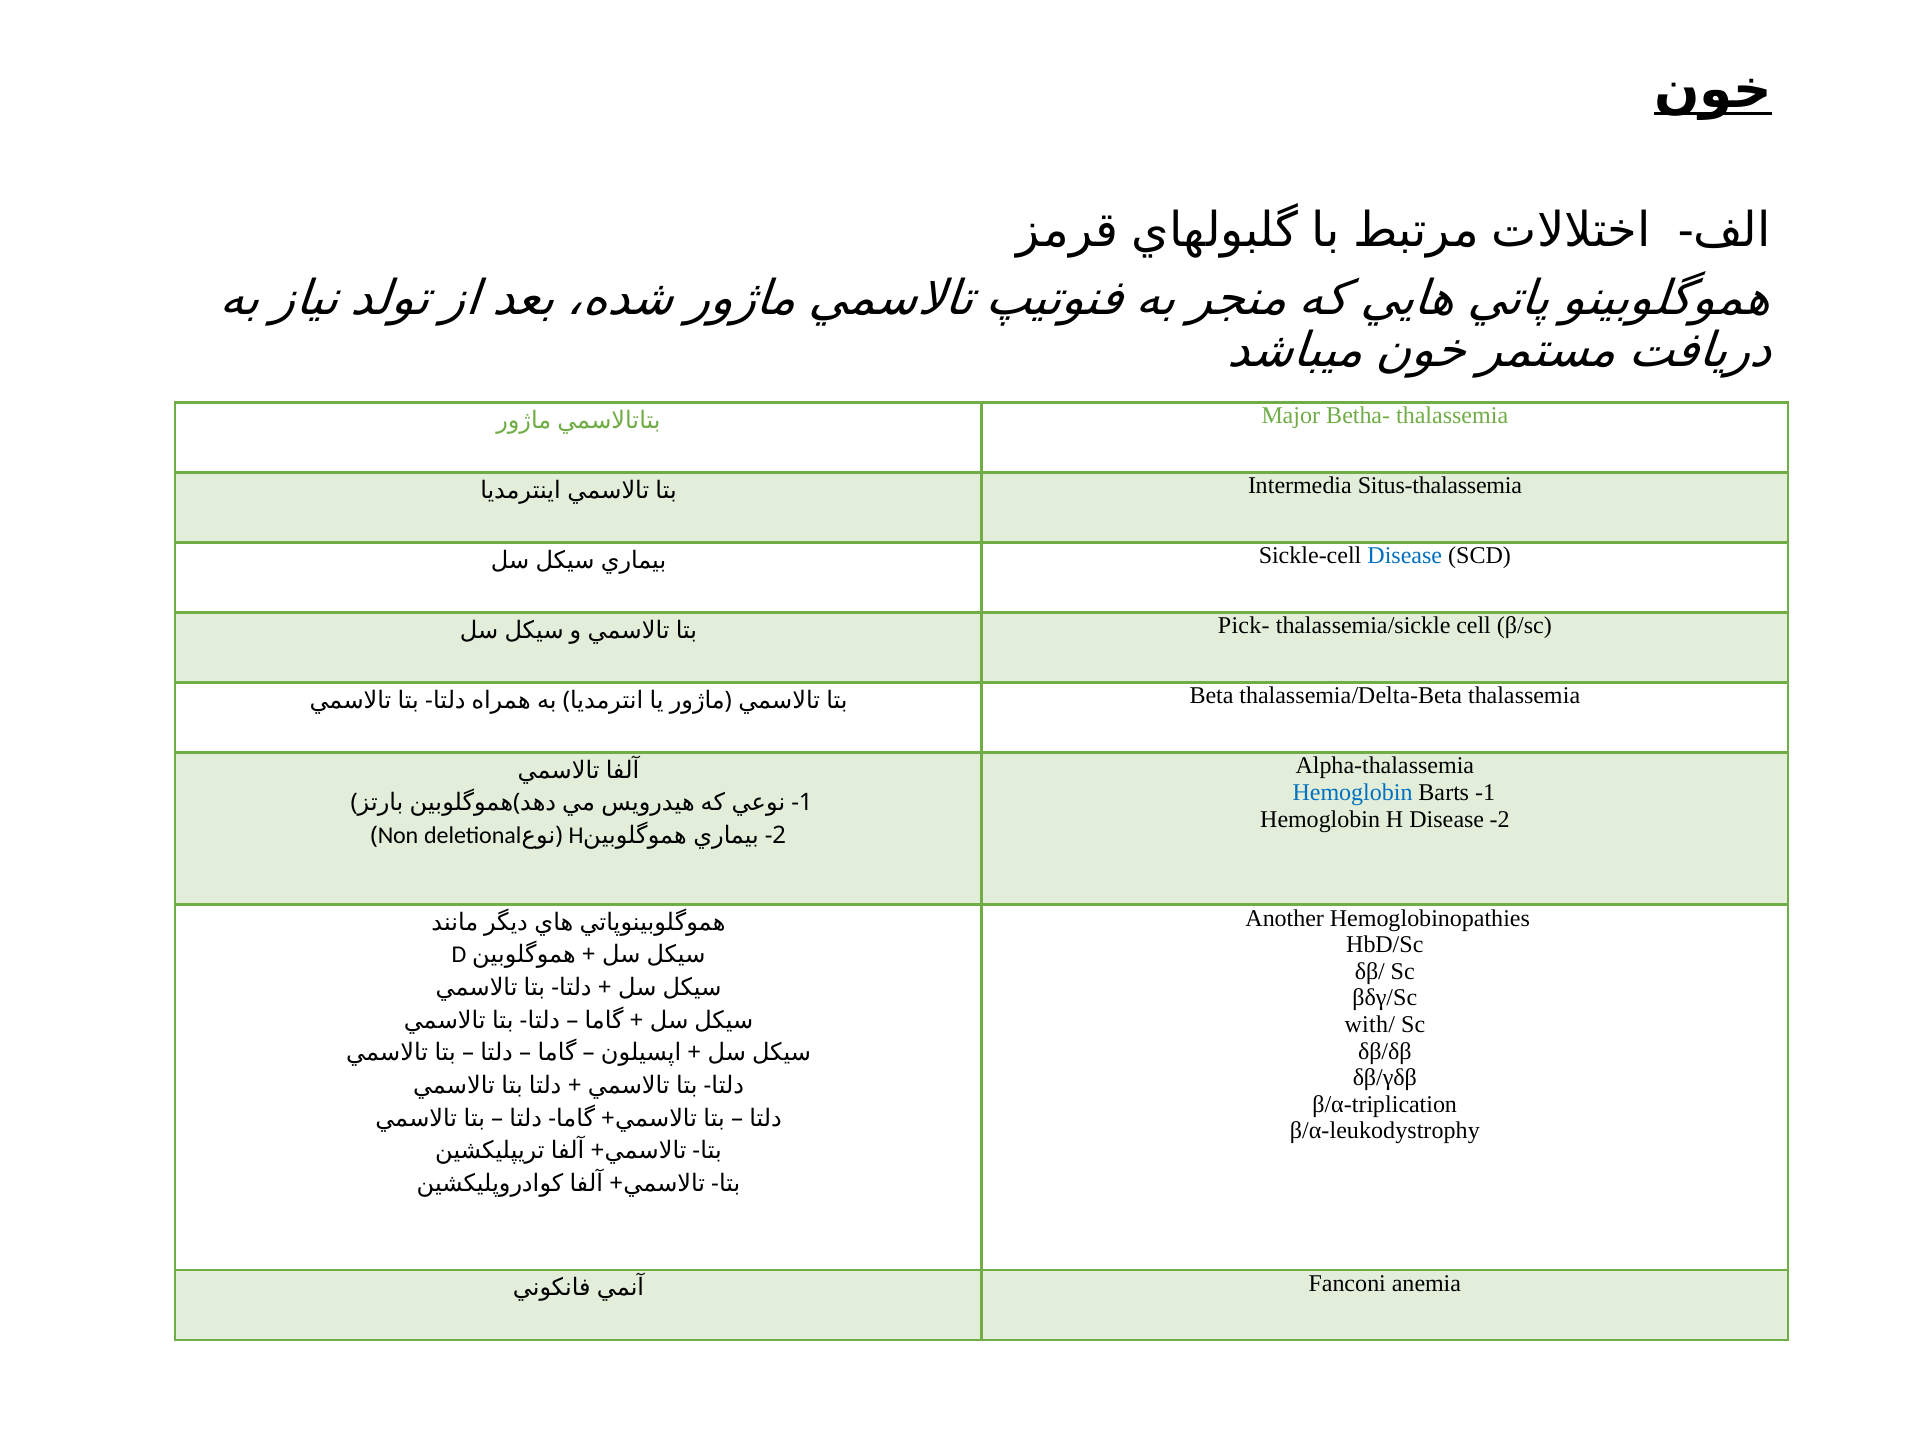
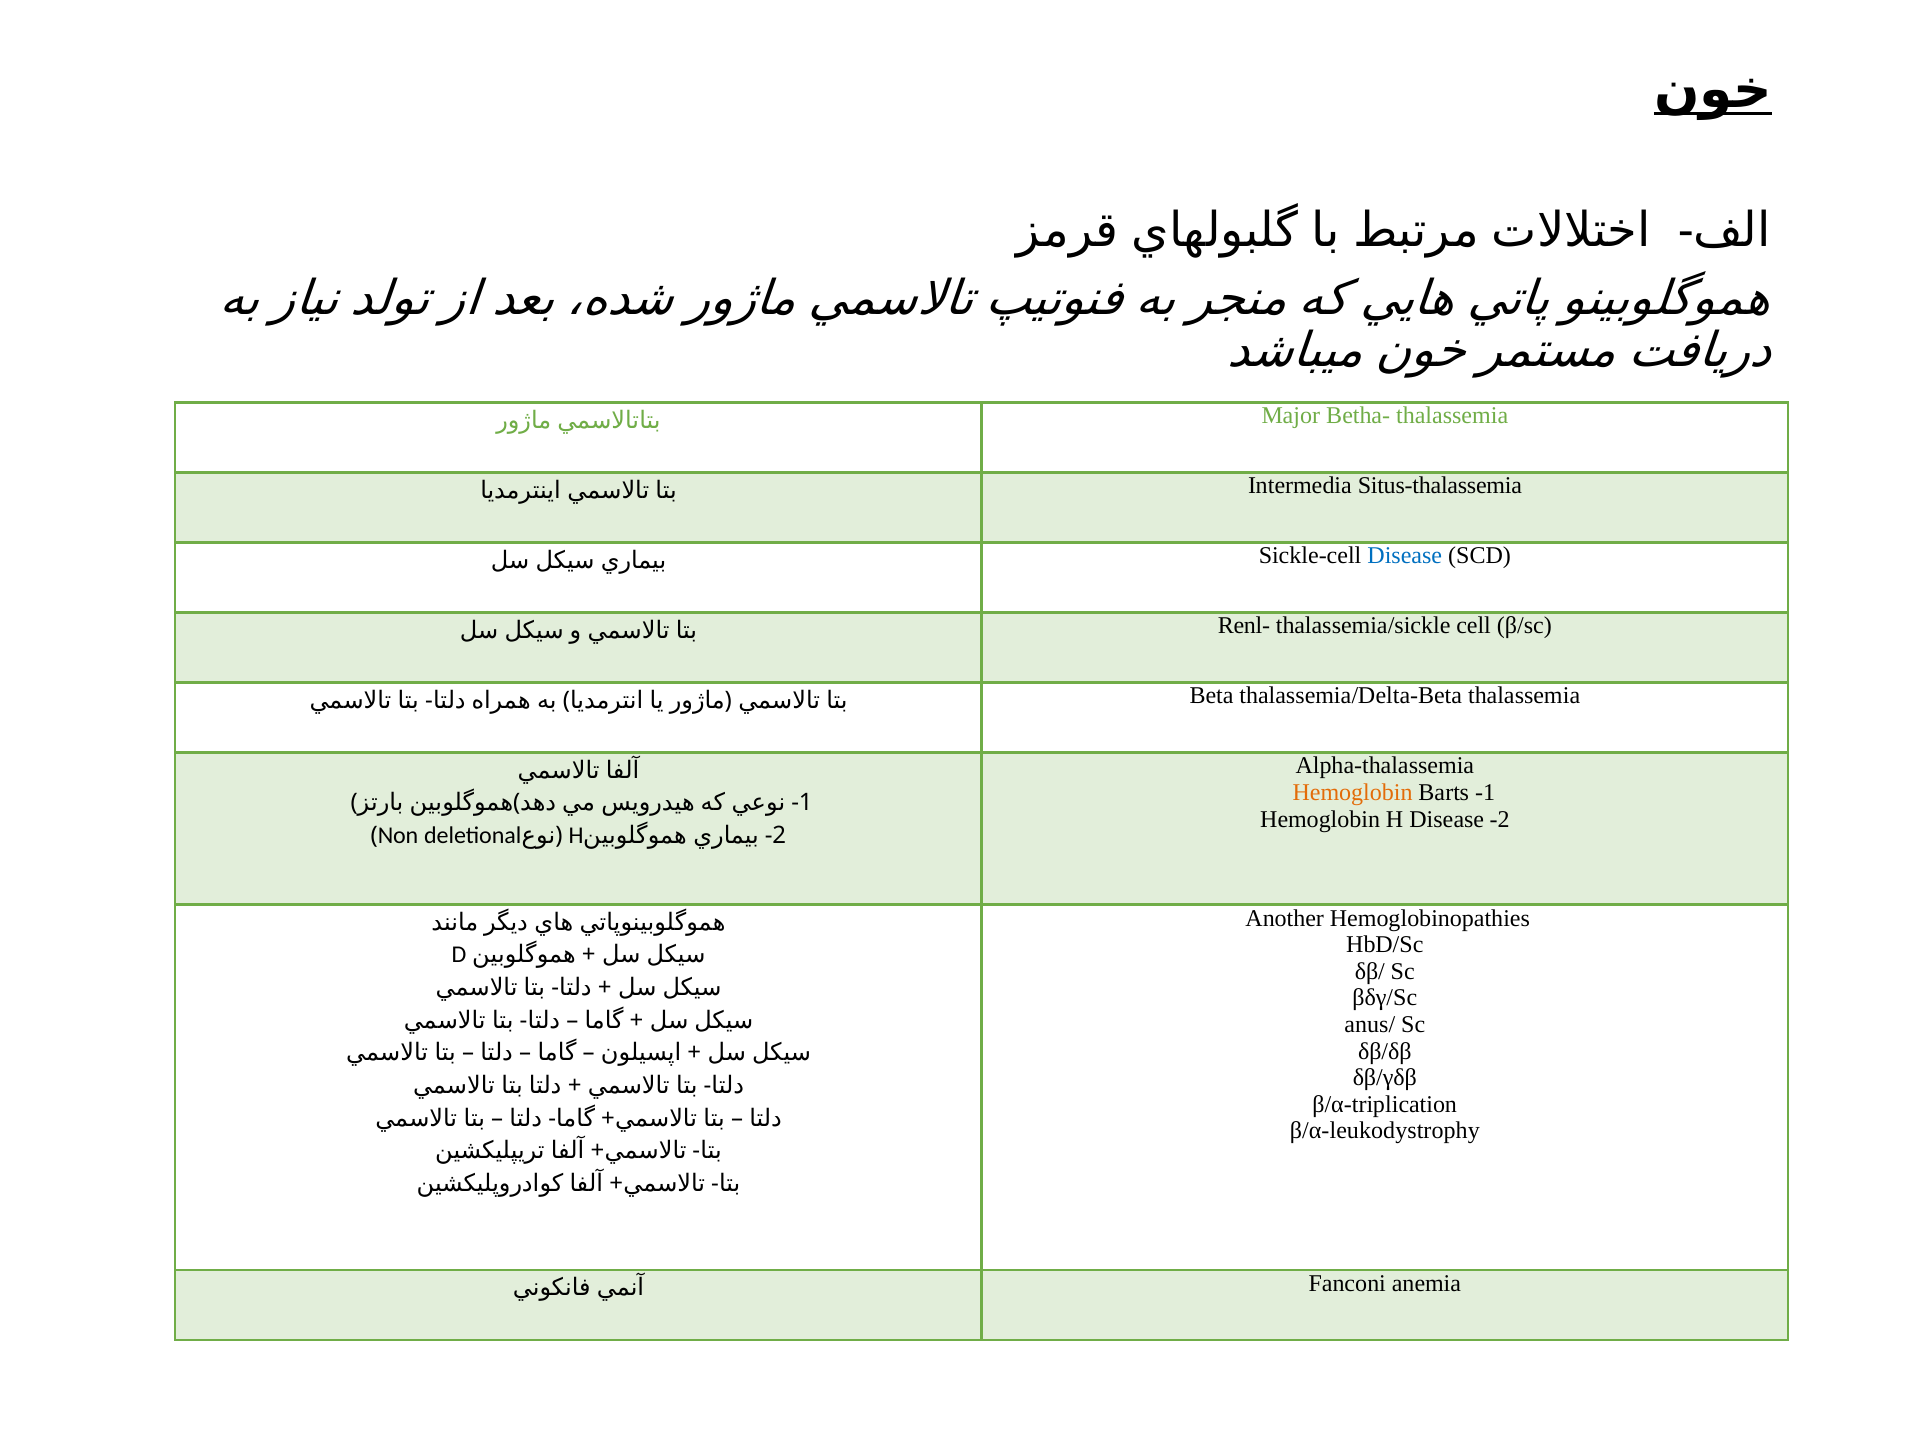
Pick-: Pick- -> Renl-
Hemoglobin at (1353, 793) colour: blue -> orange
with/: with/ -> anus/
